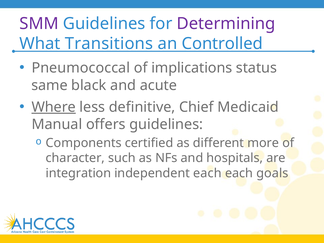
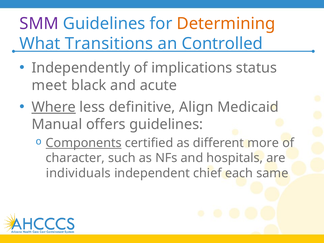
Determining colour: purple -> orange
Pneumococcal: Pneumococcal -> Independently
same: same -> meet
Chief: Chief -> Align
Components underline: none -> present
integration: integration -> individuals
independent each: each -> chief
goals: goals -> same
